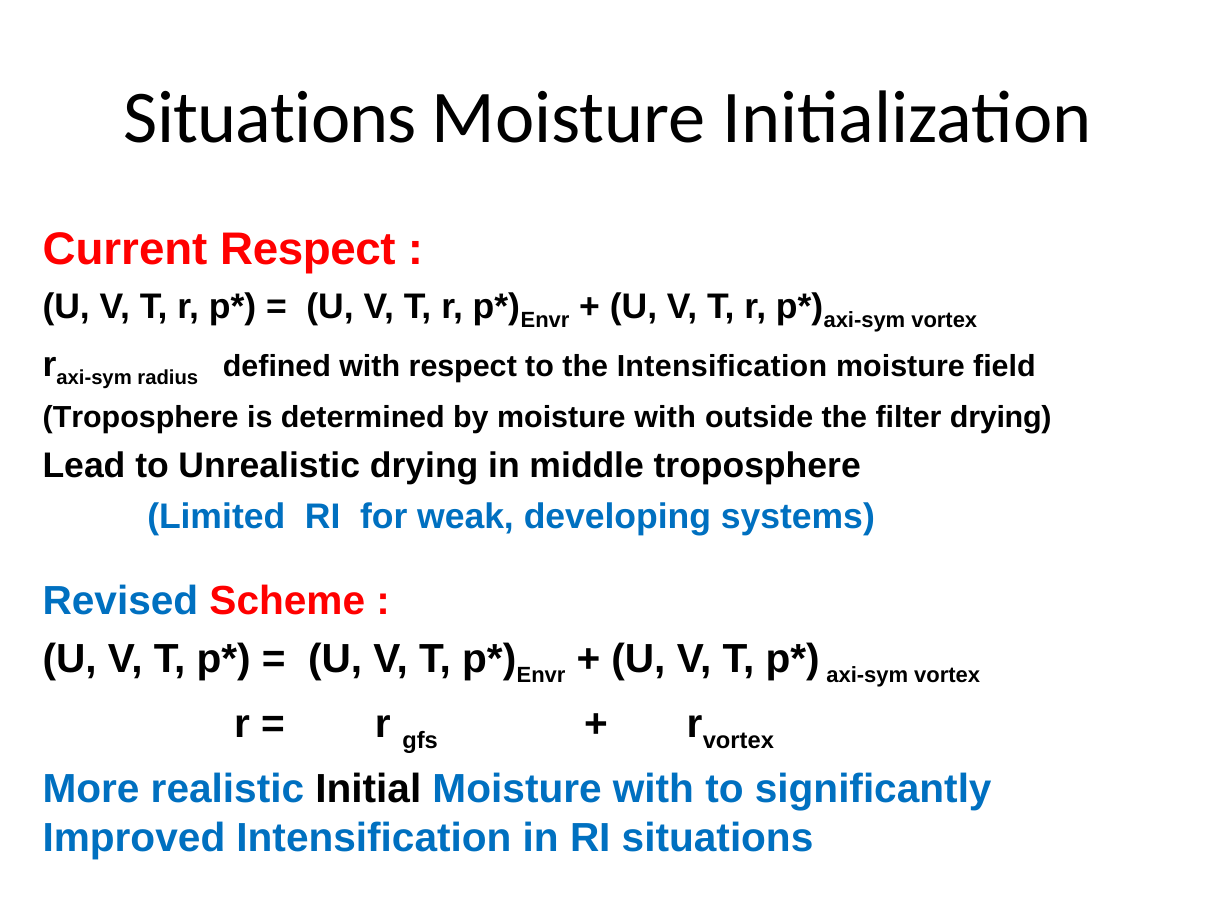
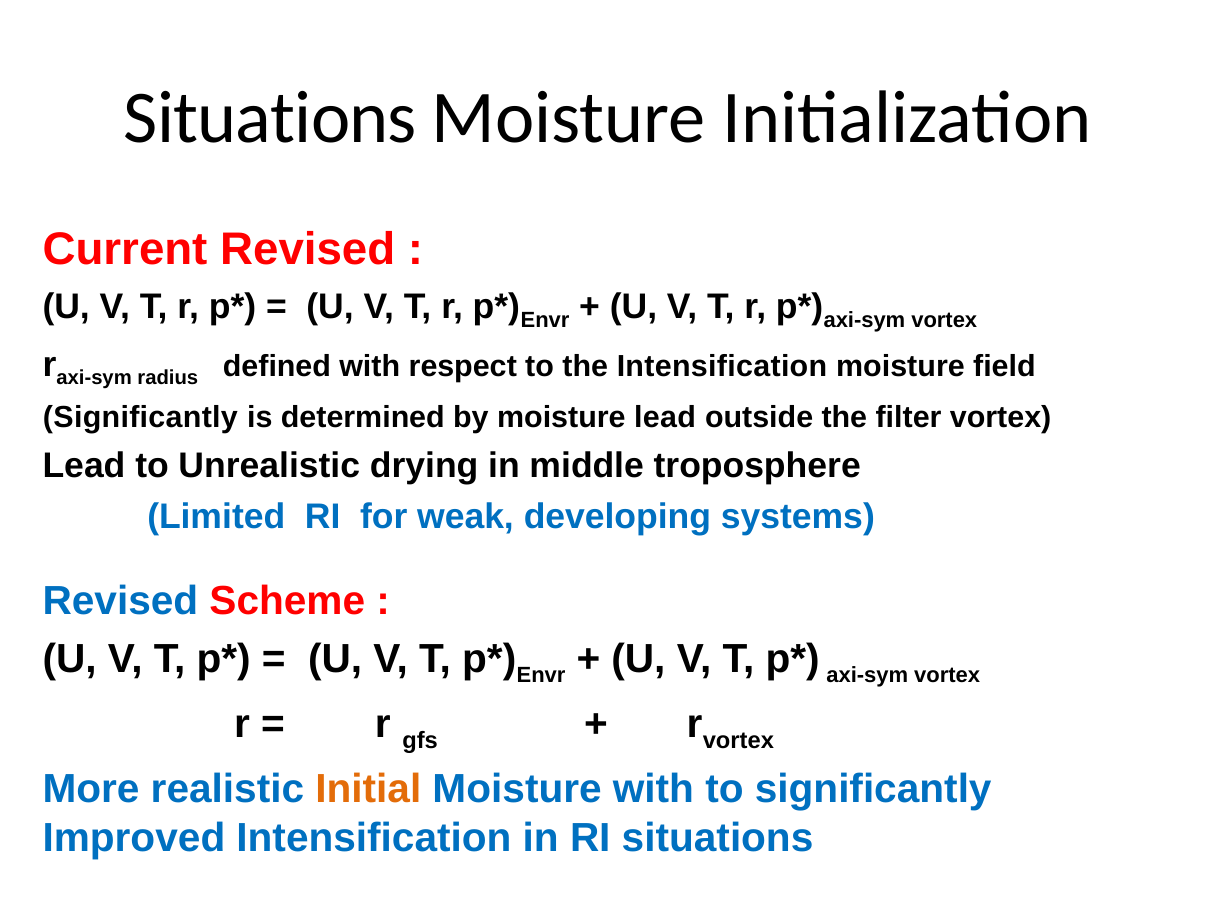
Current Respect: Respect -> Revised
Troposphere at (141, 418): Troposphere -> Significantly
by moisture with: with -> lead
filter drying: drying -> vortex
Initial colour: black -> orange
